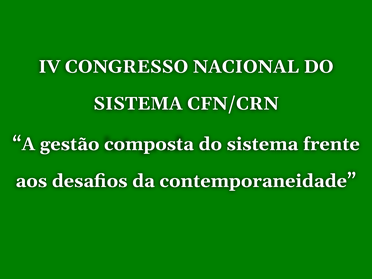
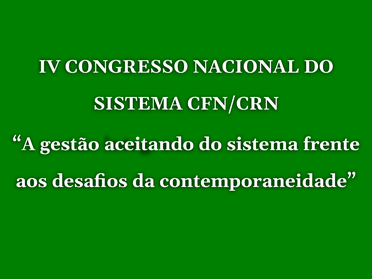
composta: composta -> aceitando
